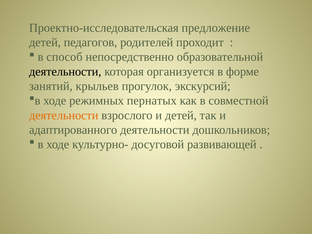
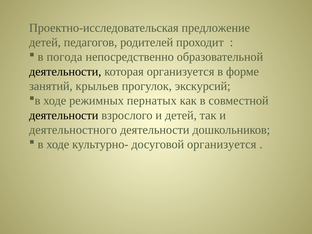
способ: способ -> погода
деятельности at (64, 115) colour: orange -> black
адаптированного: адаптированного -> деятельностного
досуговой развивающей: развивающей -> организуется
